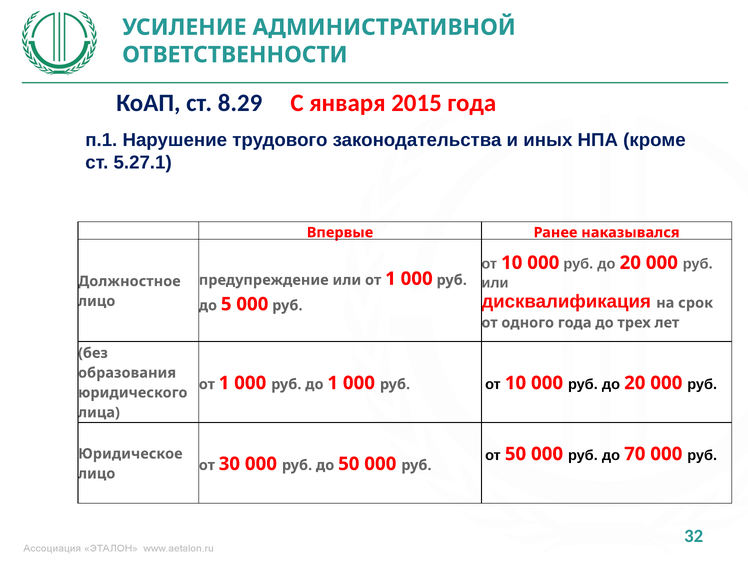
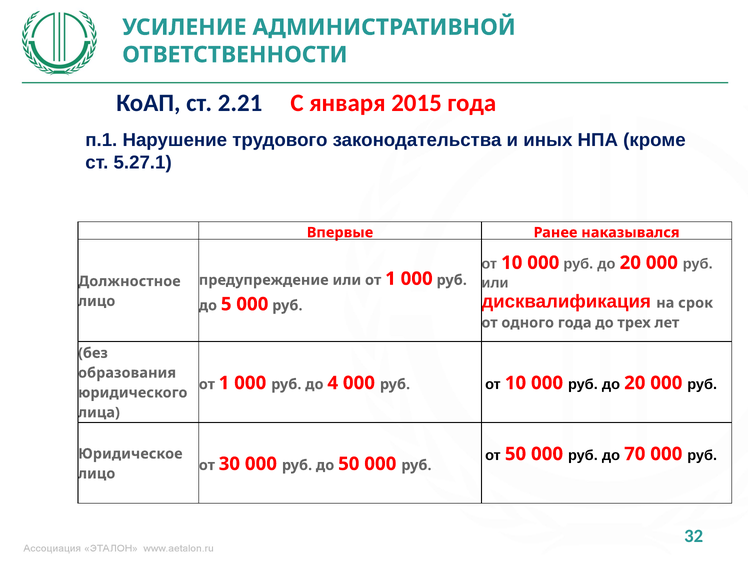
8.29: 8.29 -> 2.21
до 1: 1 -> 4
